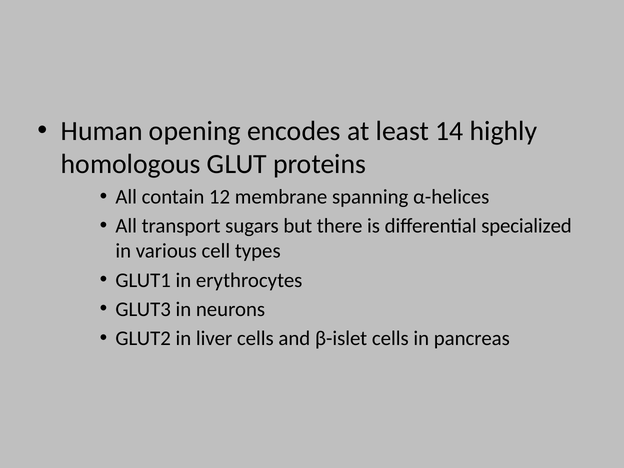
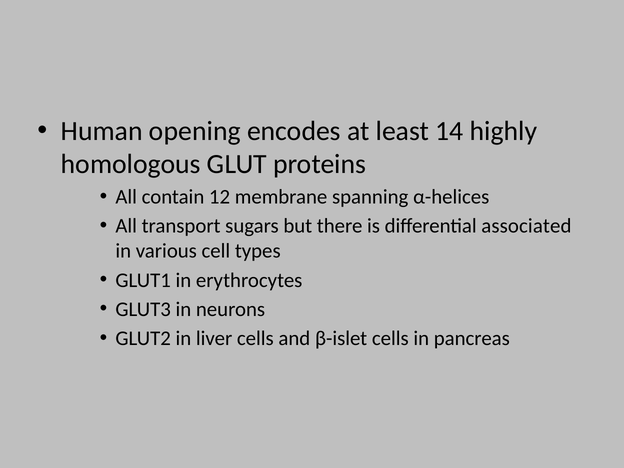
specialized: specialized -> associated
